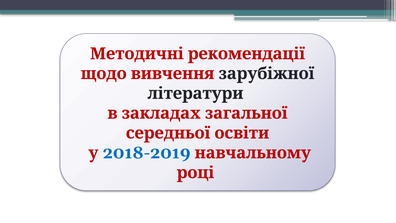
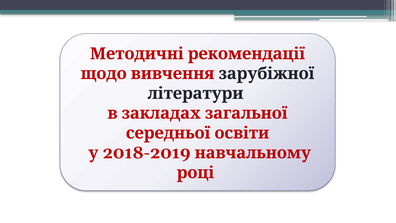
2018-2019 colour: blue -> red
